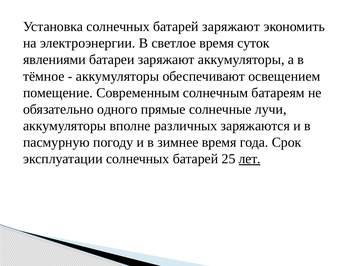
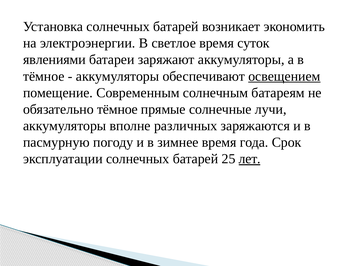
батарей заряжают: заряжают -> возникает
освещением underline: none -> present
обязательно одного: одного -> тёмное
